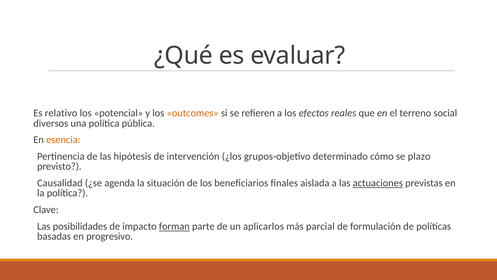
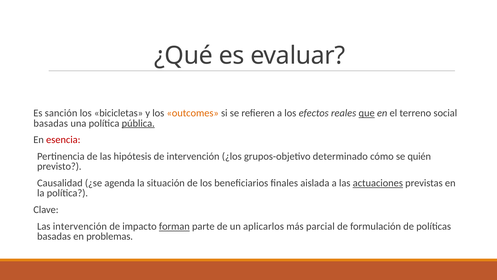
relativo: relativo -> sanción
potencial: potencial -> bicicletas
que underline: none -> present
diversos at (51, 123): diversos -> basadas
pública underline: none -> present
esencia colour: orange -> red
plazo: plazo -> quién
Las posibilidades: posibilidades -> intervención
progresivo: progresivo -> problemas
